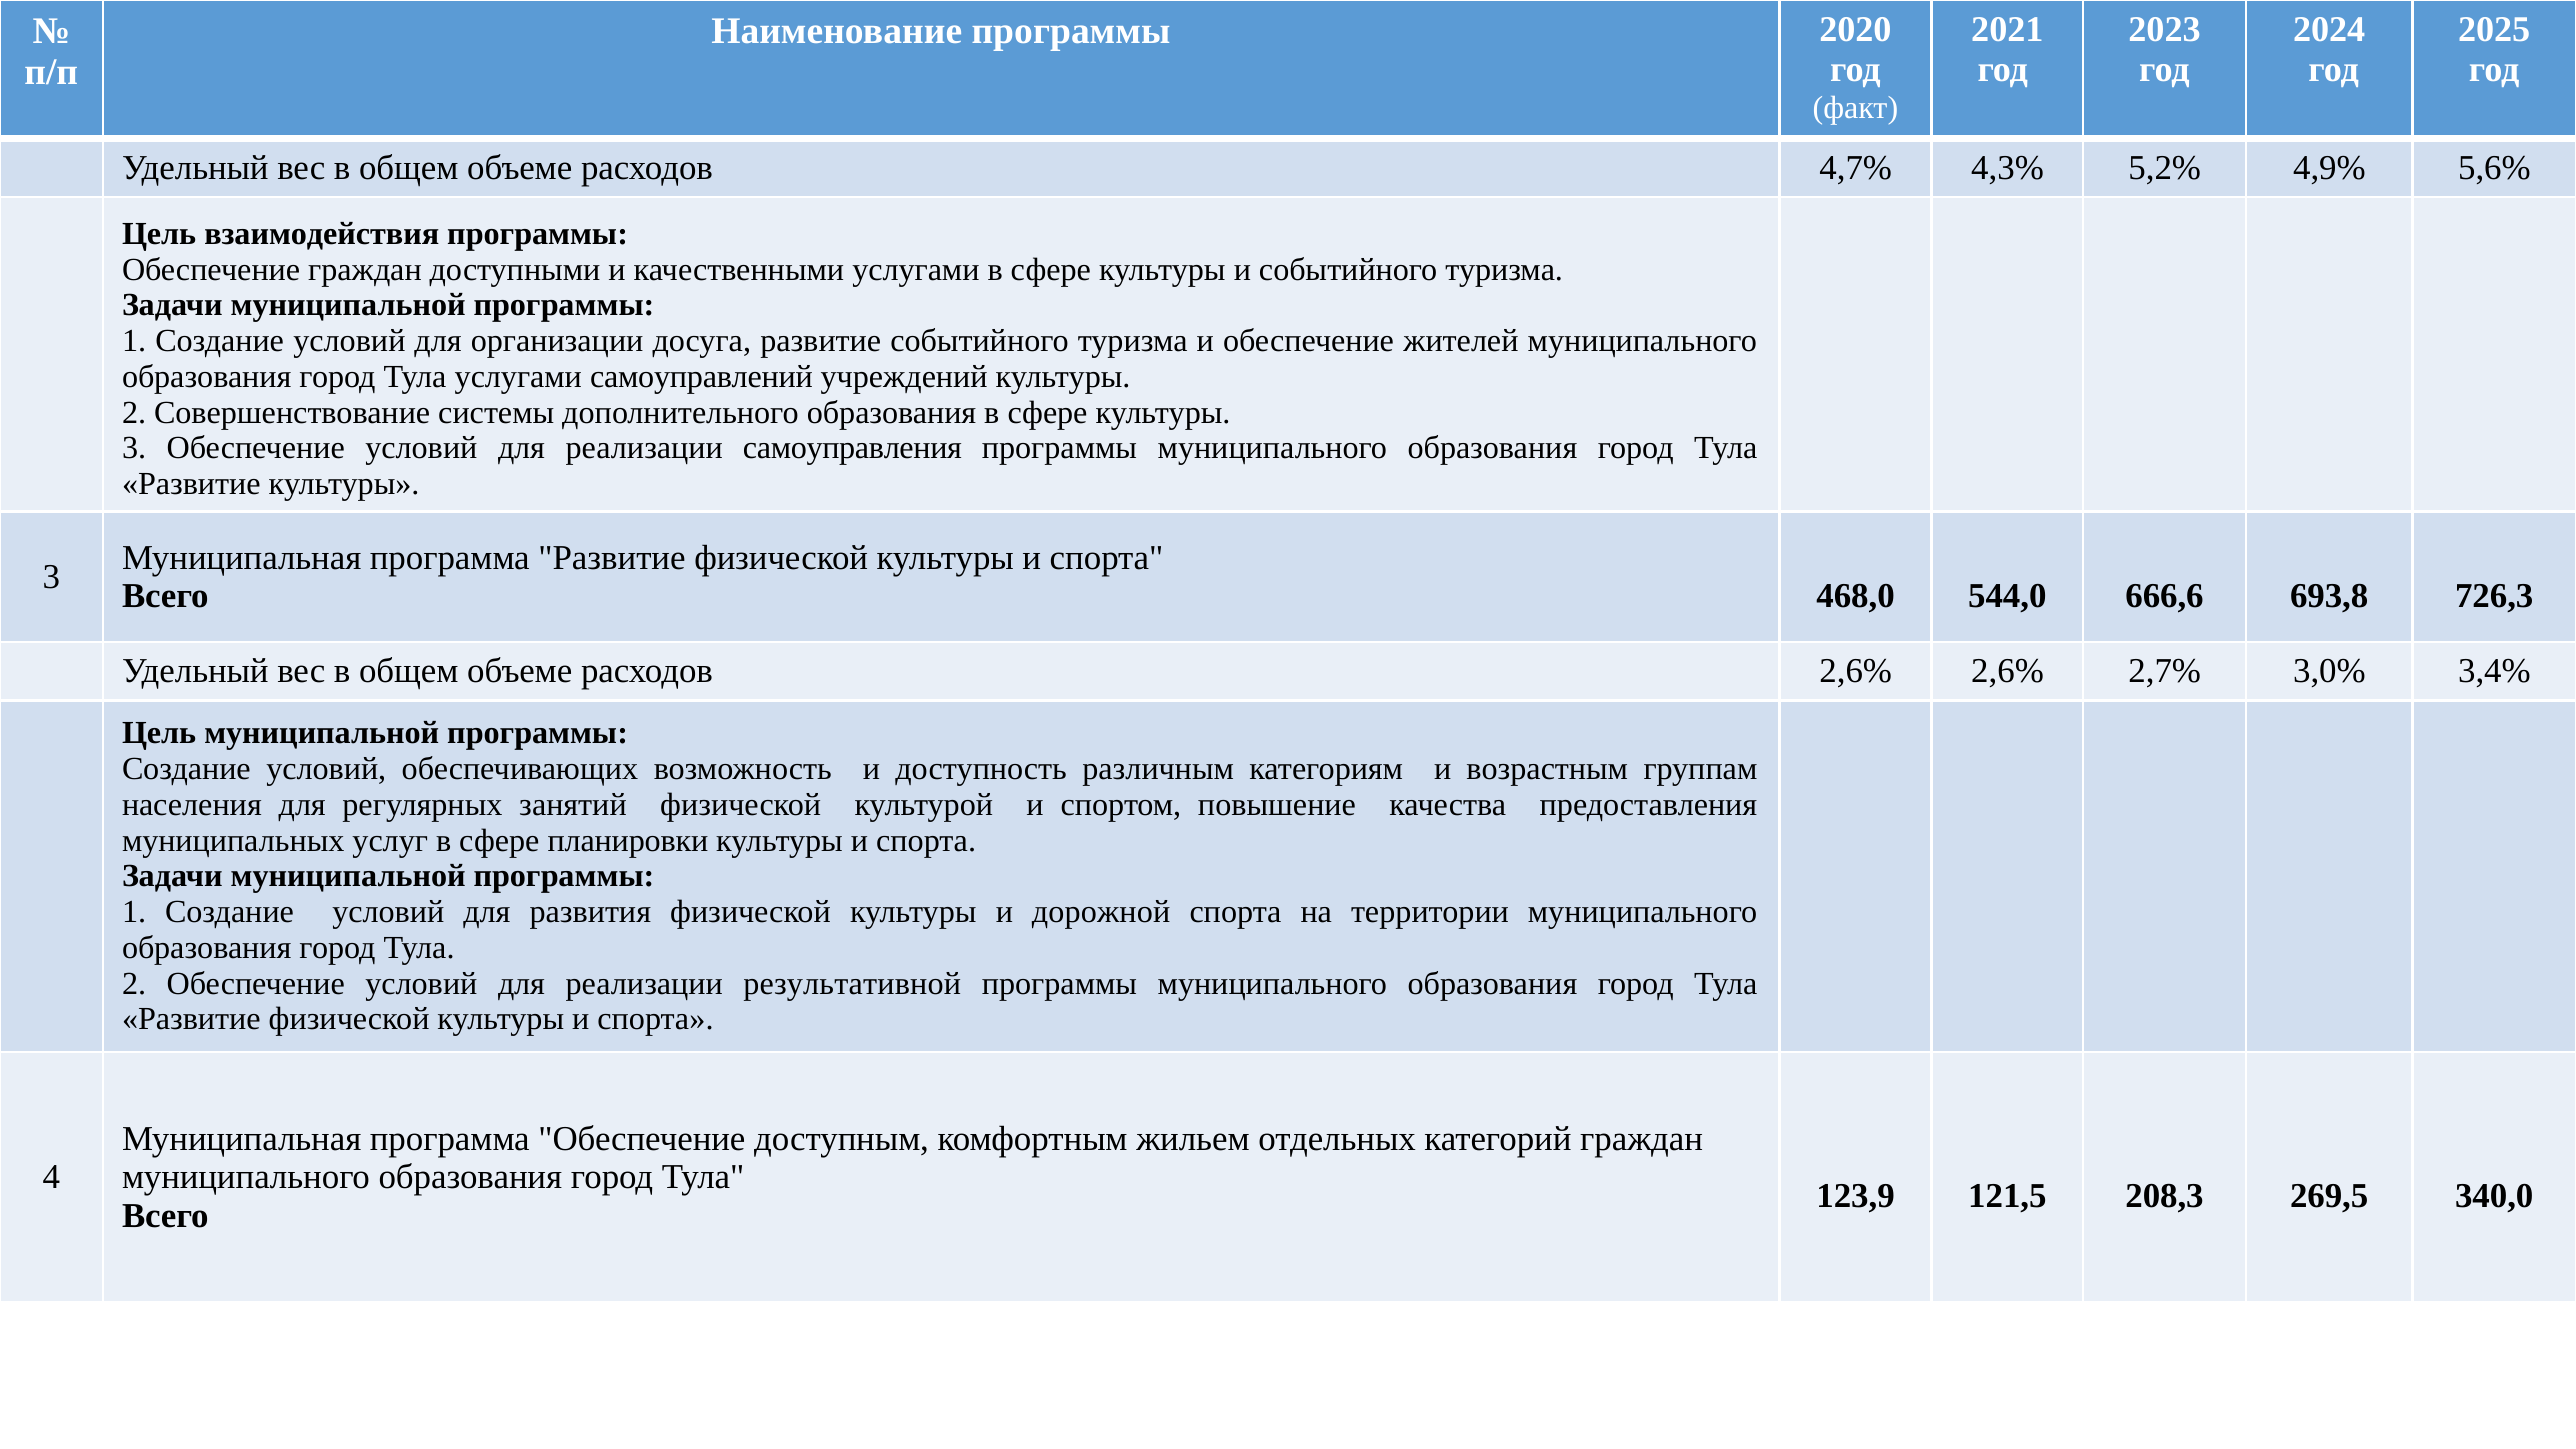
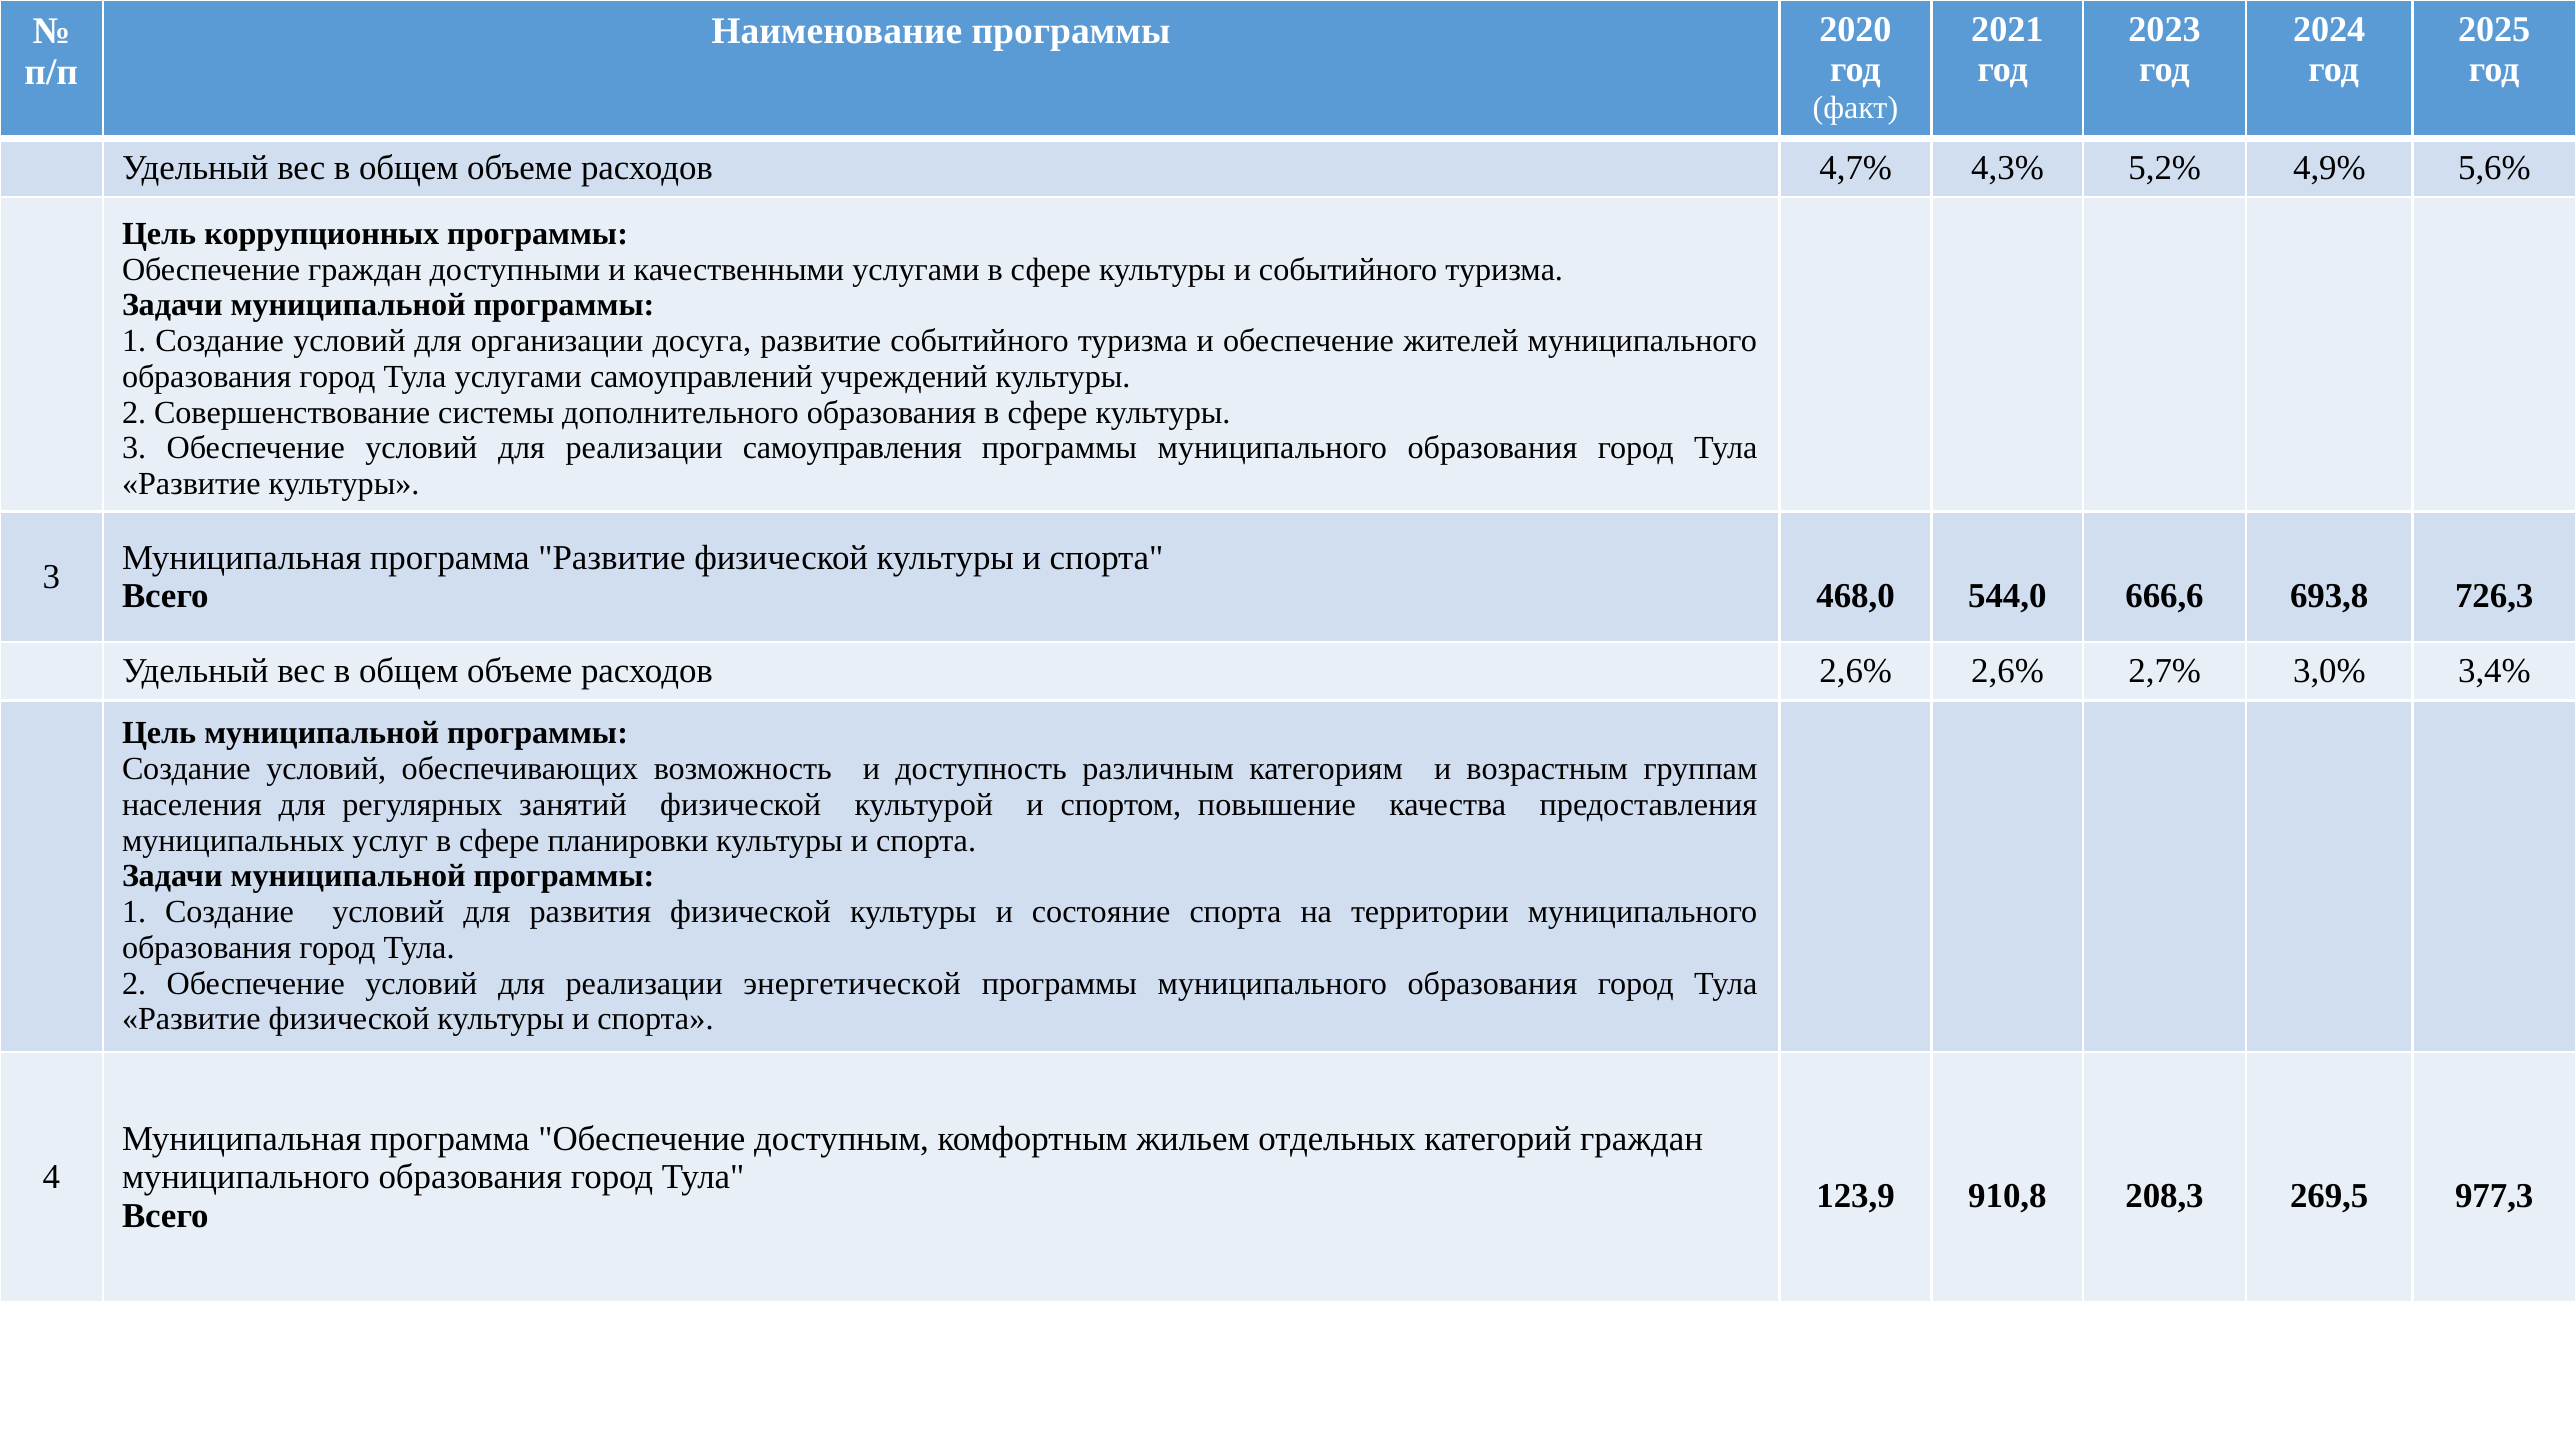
взаимодействия: взаимодействия -> коррупционных
дорожной: дорожной -> состояние
результативной: результативной -> энергетической
121,5: 121,5 -> 910,8
340,0: 340,0 -> 977,3
